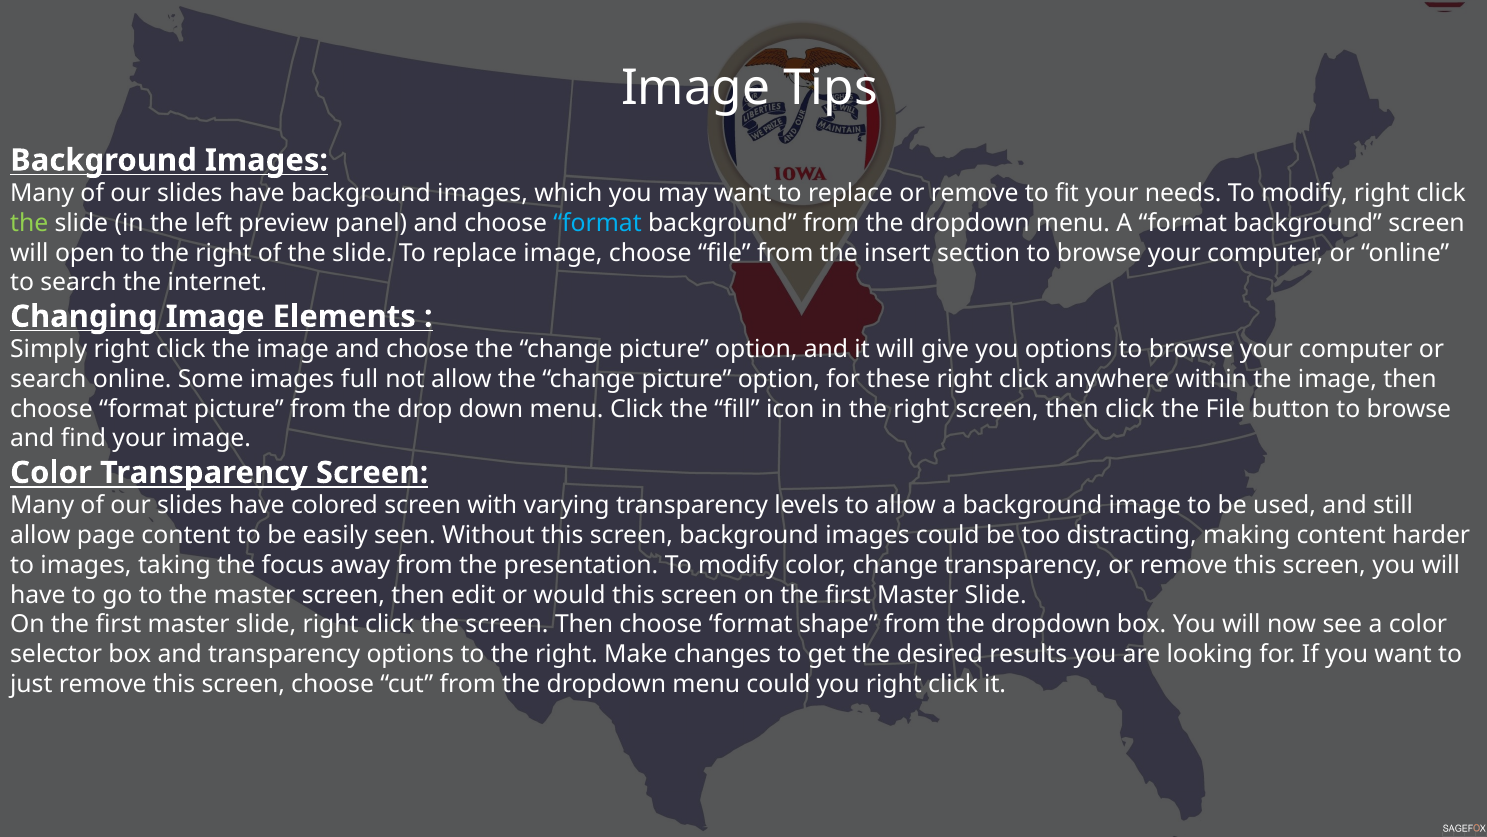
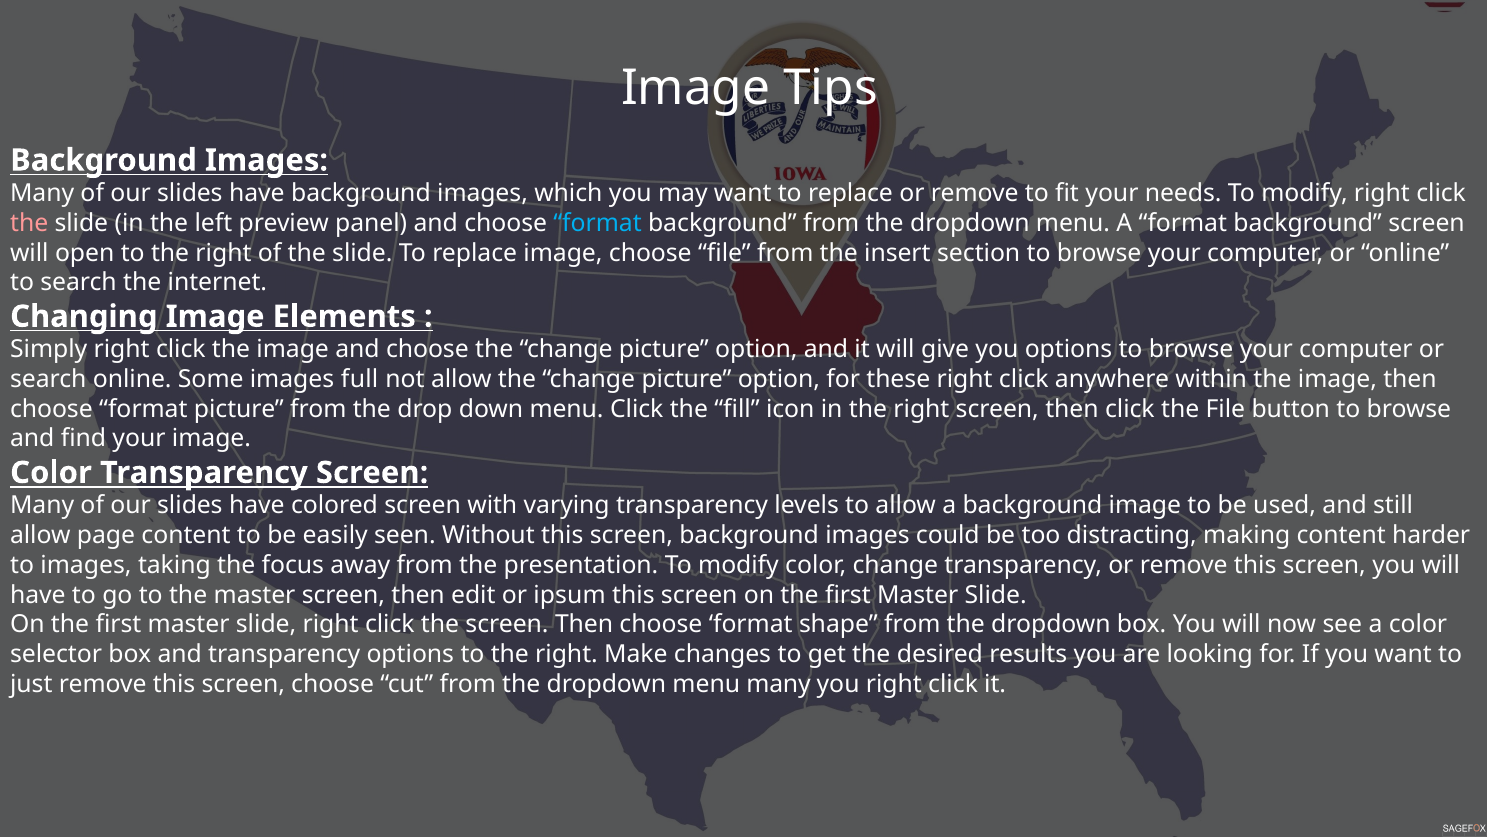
the at (29, 223) colour: light green -> pink
would: would -> ipsum
menu could: could -> many
